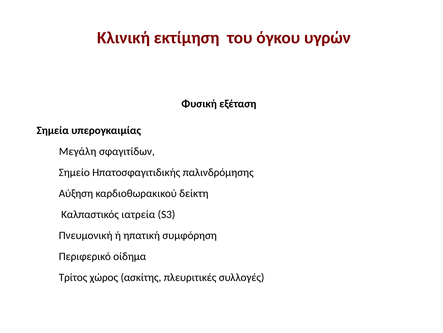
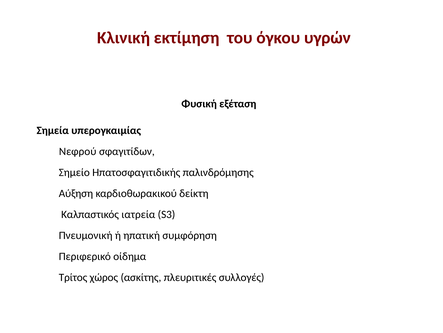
Μεγάλη: Μεγάλη -> Νεφρού
